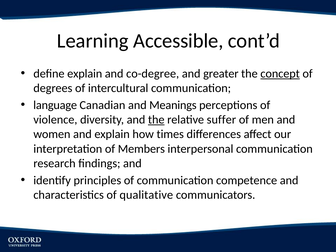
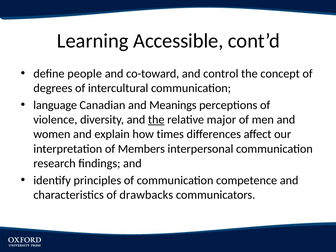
define explain: explain -> people
co-degree: co-degree -> co-toward
greater: greater -> control
concept underline: present -> none
suffer: suffer -> major
qualitative: qualitative -> drawbacks
